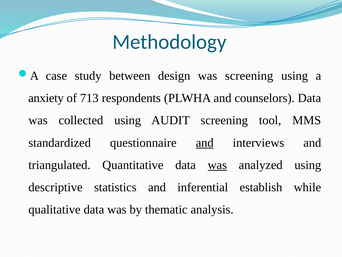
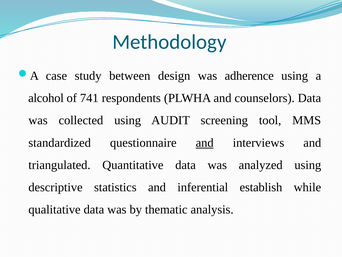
was screening: screening -> adherence
anxiety: anxiety -> alcohol
713: 713 -> 741
was at (217, 165) underline: present -> none
